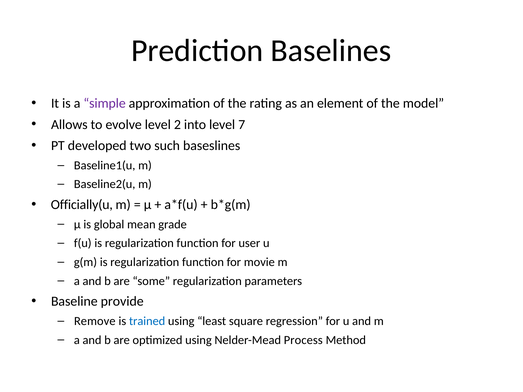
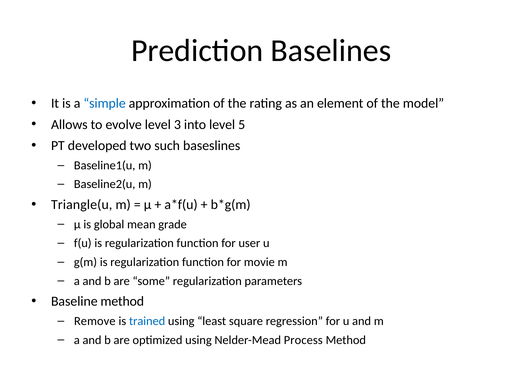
simple colour: purple -> blue
2: 2 -> 3
7: 7 -> 5
Officially(u: Officially(u -> Triangle(u
Baseline provide: provide -> method
